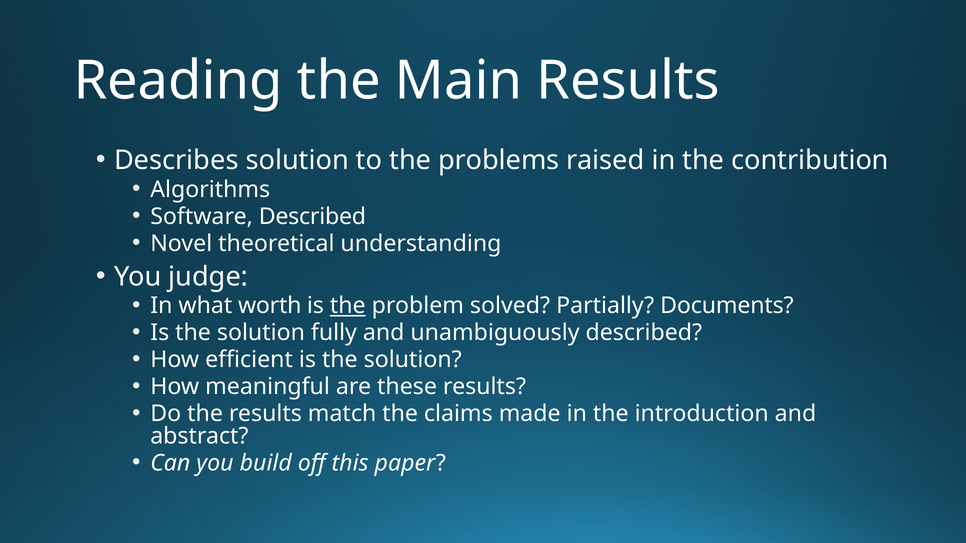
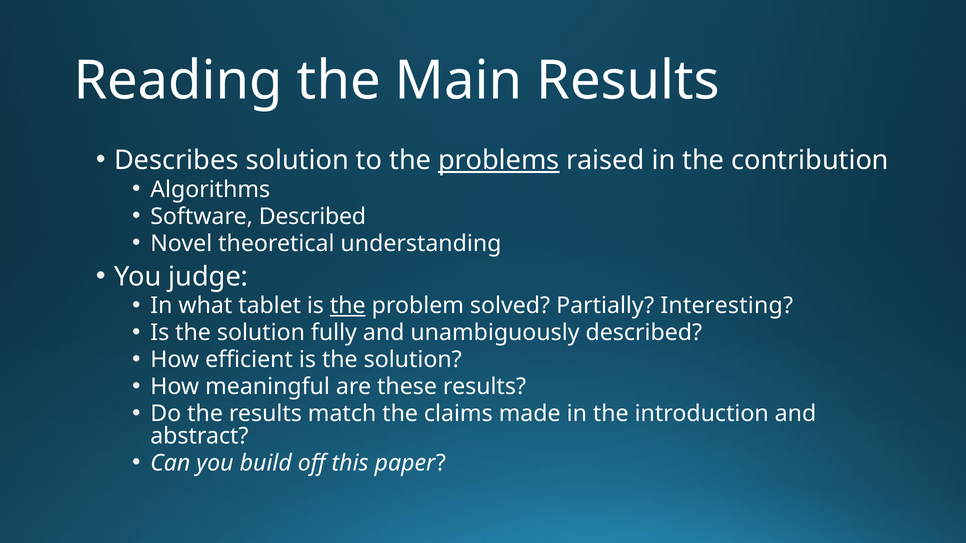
problems underline: none -> present
worth: worth -> tablet
Documents: Documents -> Interesting
